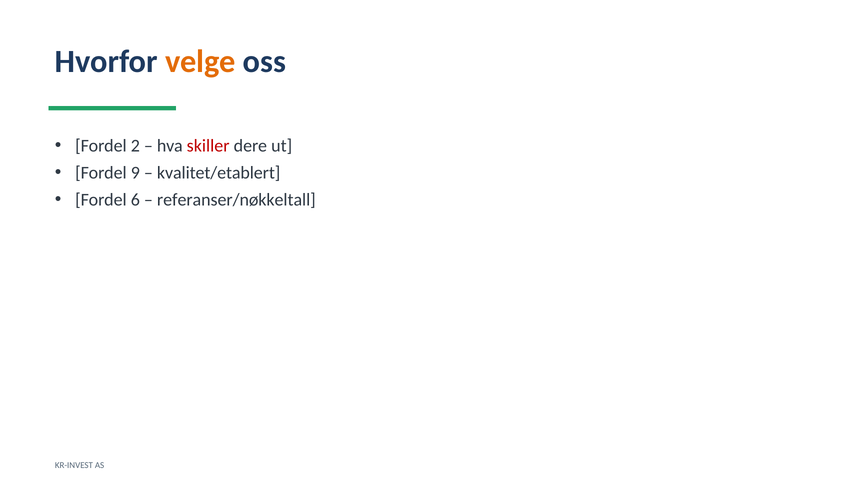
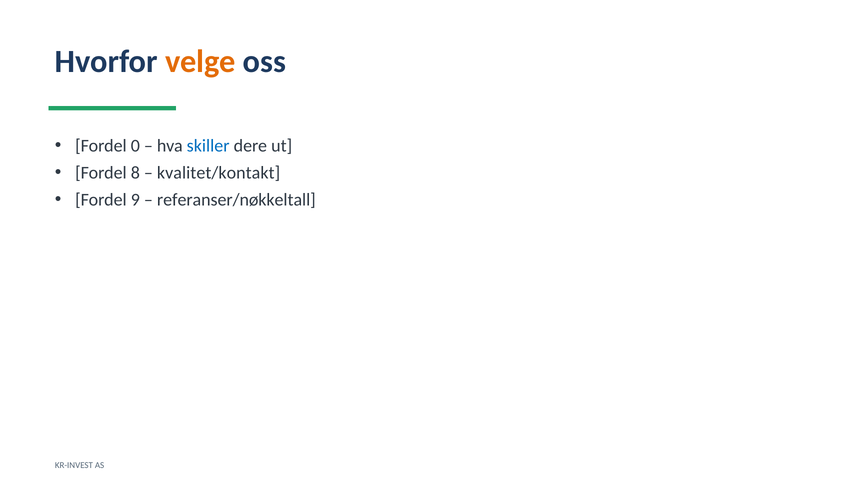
2: 2 -> 0
skiller colour: red -> blue
9: 9 -> 8
kvalitet/etablert: kvalitet/etablert -> kvalitet/kontakt
6: 6 -> 9
